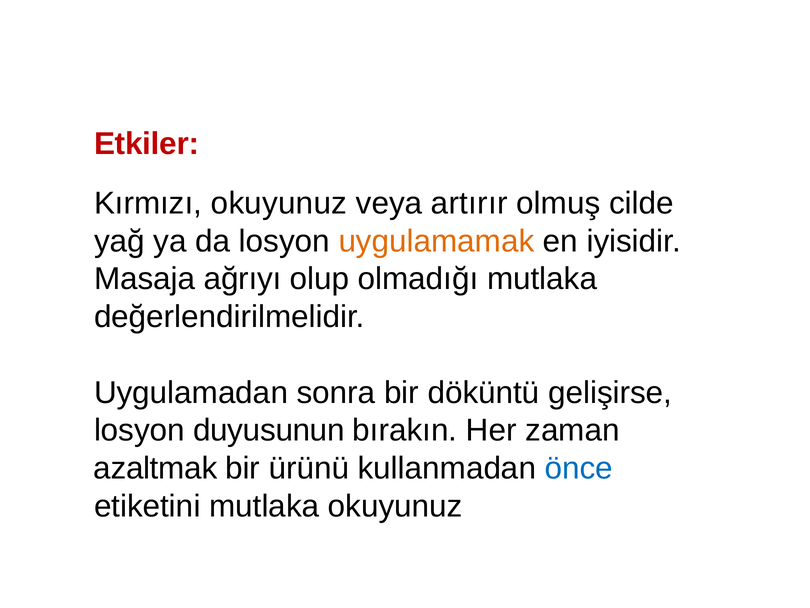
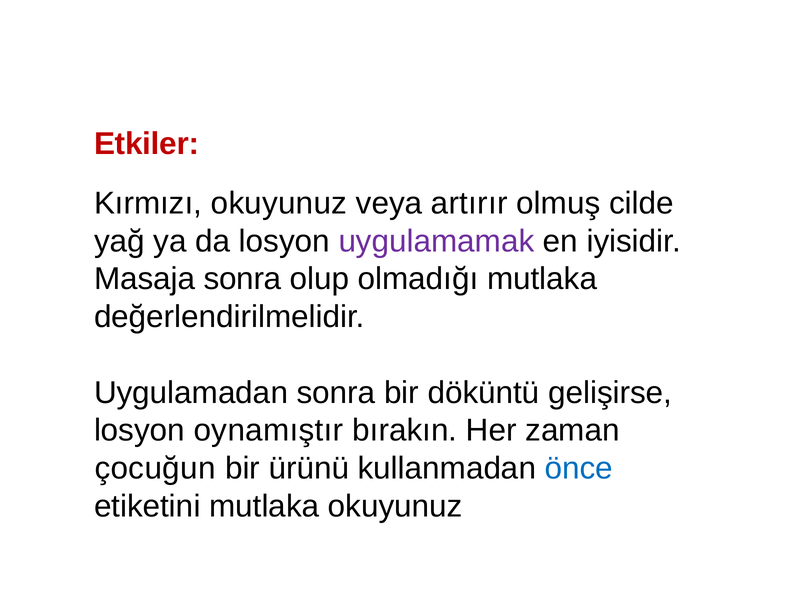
uygulamamak colour: orange -> purple
Masaja ağrıyı: ağrıyı -> sonra
duyusunun: duyusunun -> oynamıştır
azaltmak: azaltmak -> çocuğun
